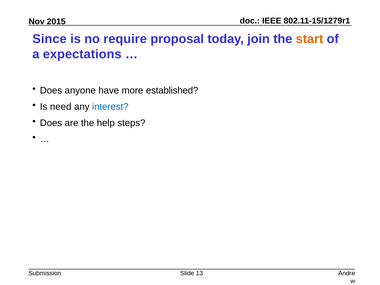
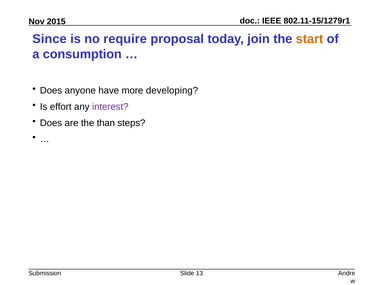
expectations: expectations -> consumption
established: established -> developing
need: need -> effort
interest colour: blue -> purple
help: help -> than
